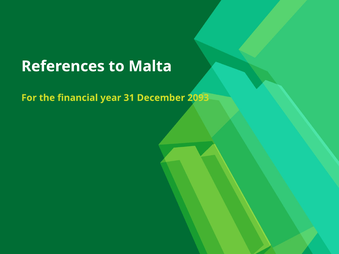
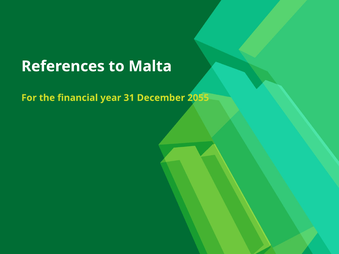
2093: 2093 -> 2055
